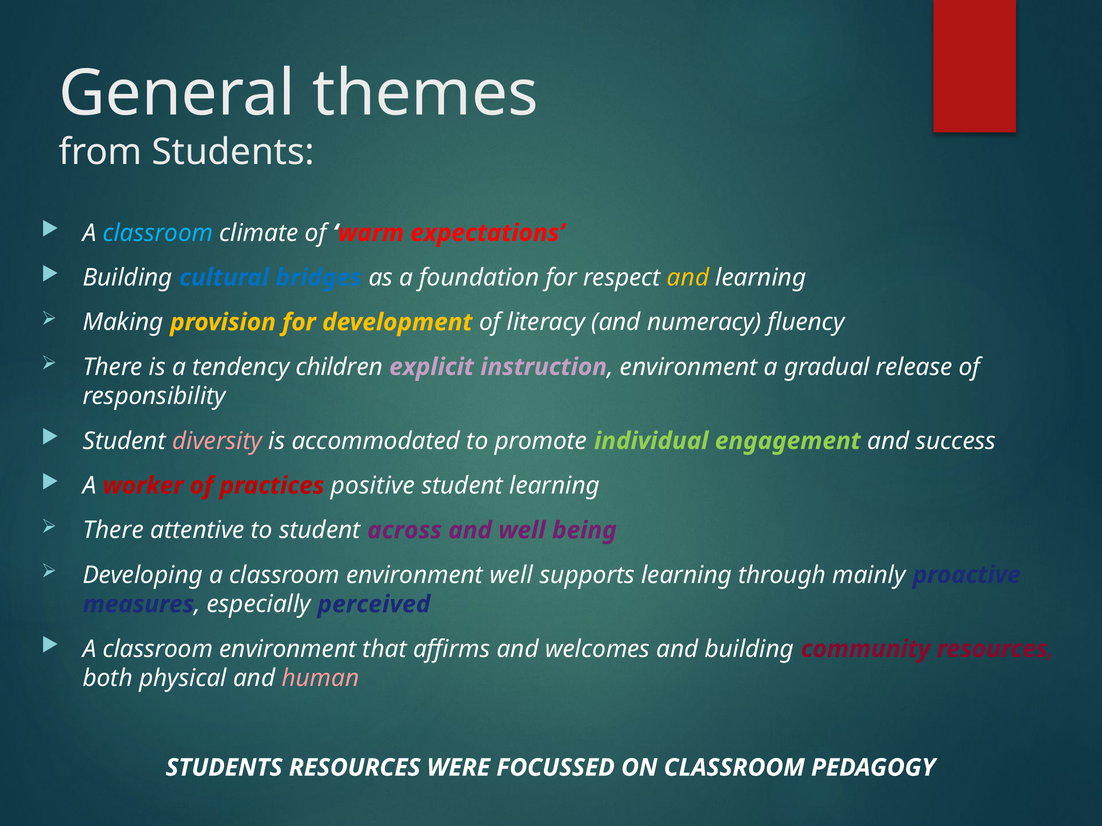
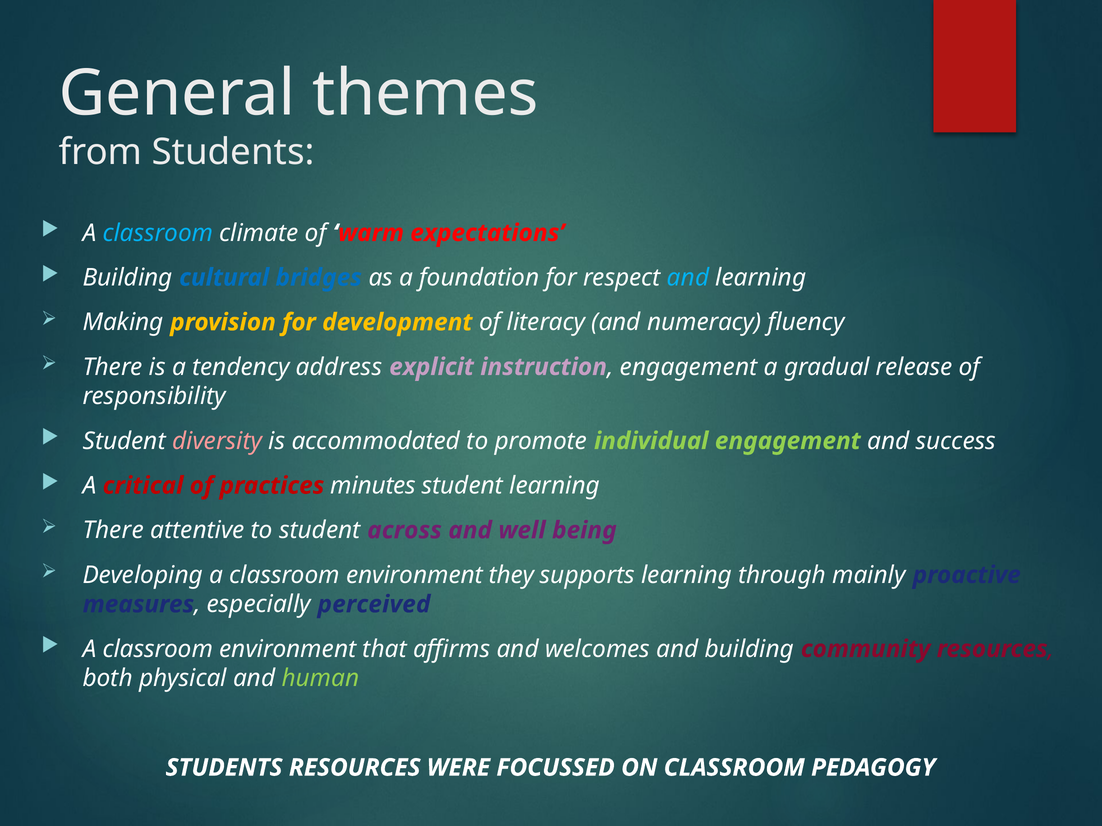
and at (688, 278) colour: yellow -> light blue
children: children -> address
instruction environment: environment -> engagement
worker: worker -> critical
positive: positive -> minutes
environment well: well -> they
human colour: pink -> light green
